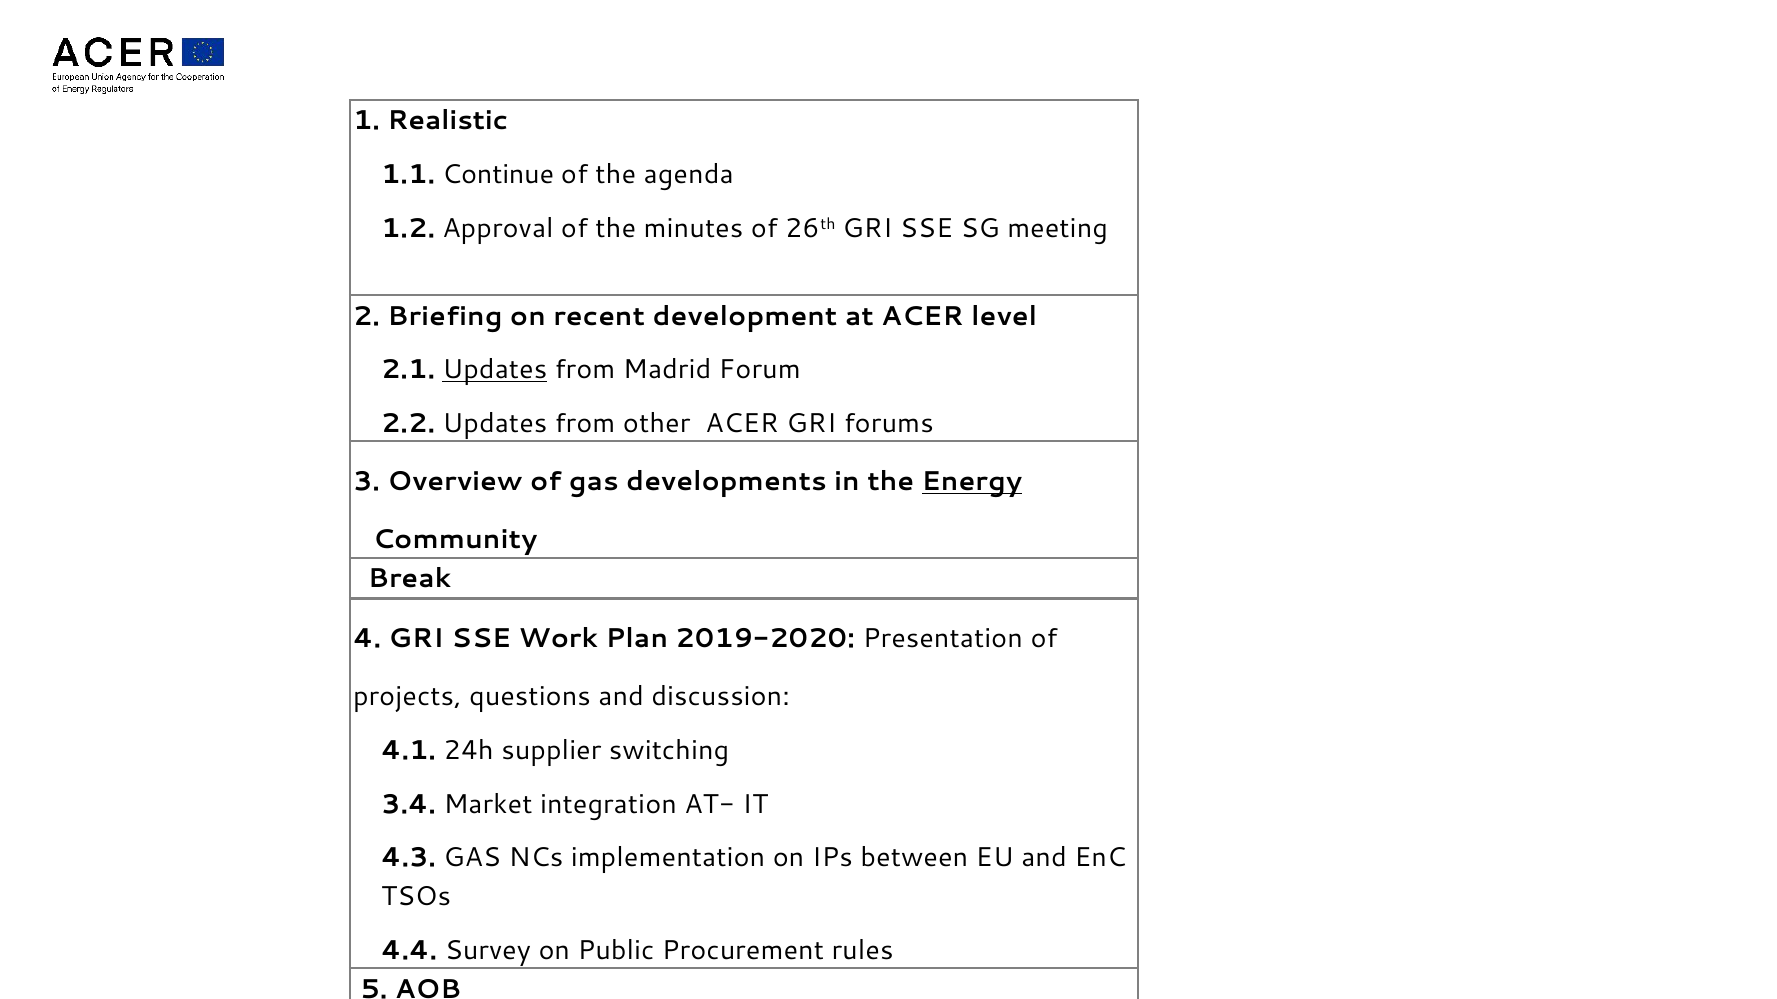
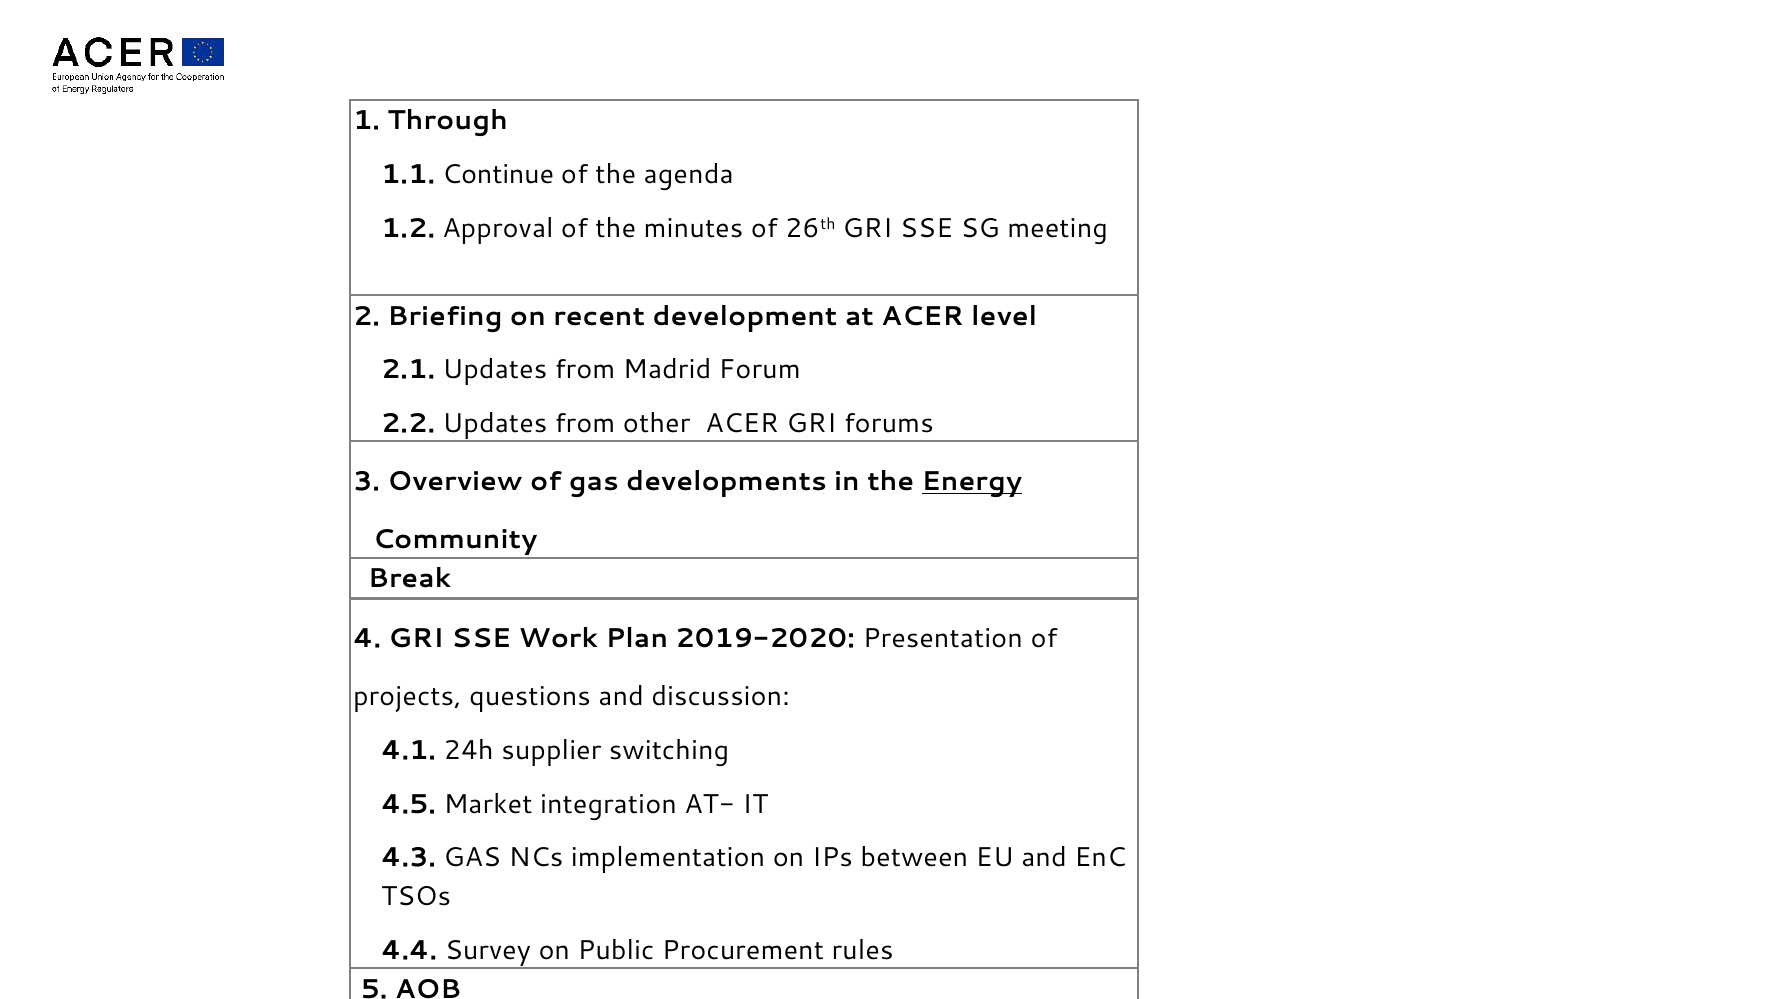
Realistic: Realistic -> Through
Updates at (495, 370) underline: present -> none
3.4: 3.4 -> 4.5
